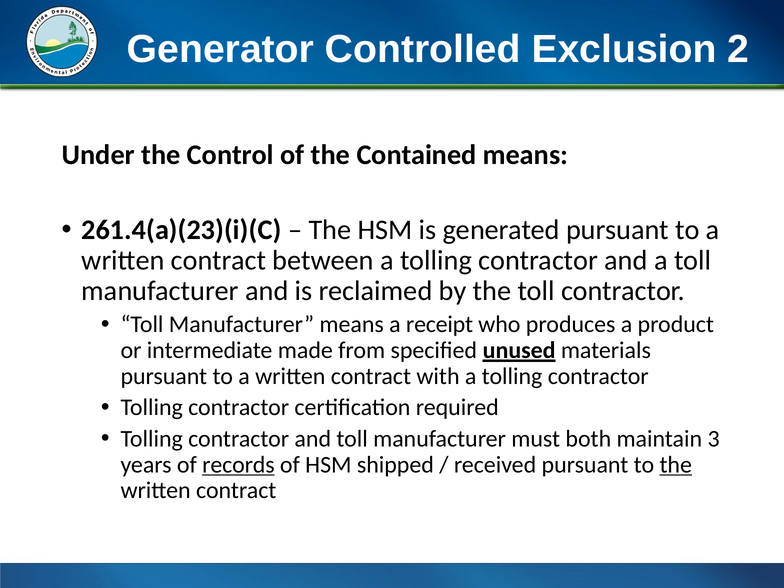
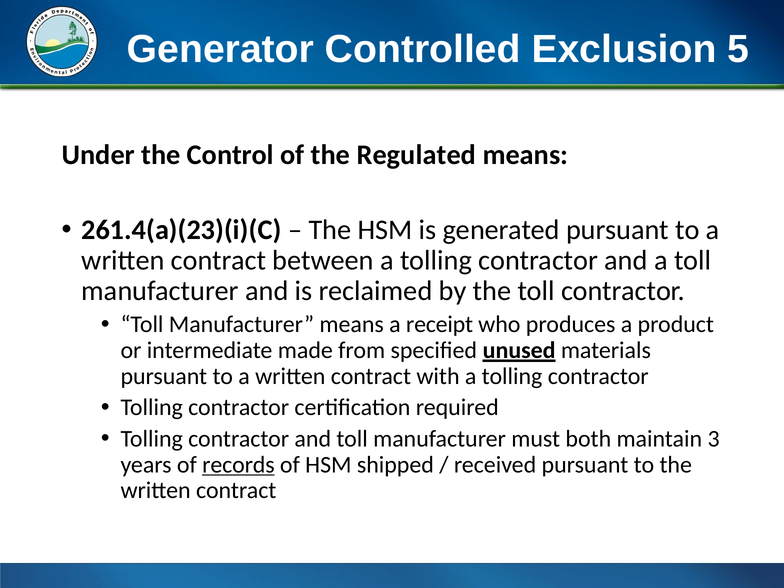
2: 2 -> 5
Contained: Contained -> Regulated
the at (676, 465) underline: present -> none
